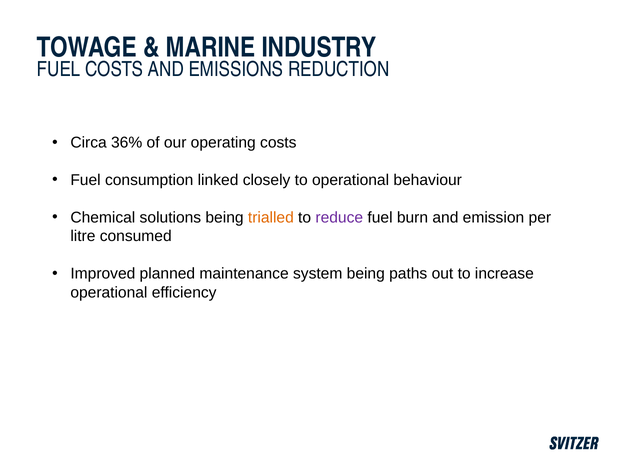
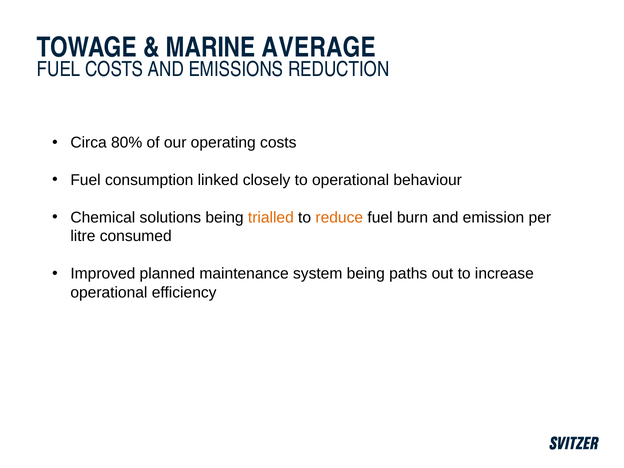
INDUSTRY: INDUSTRY -> AVERAGE
36%: 36% -> 80%
reduce colour: purple -> orange
